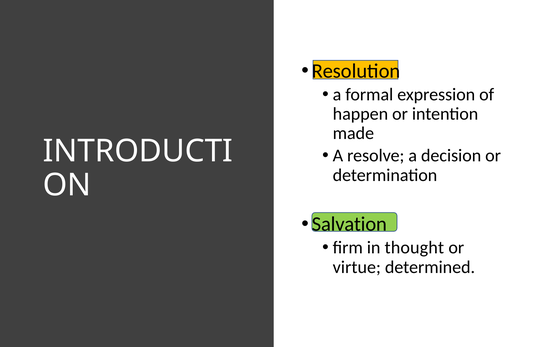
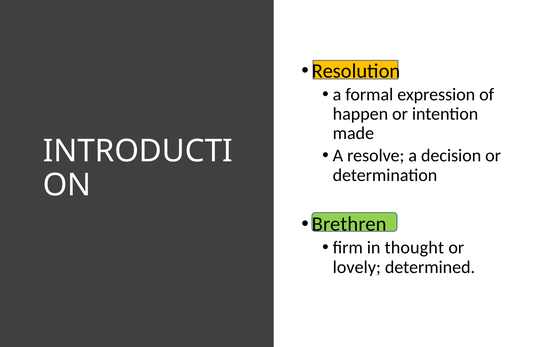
Salvation: Salvation -> Brethren
virtue: virtue -> lovely
